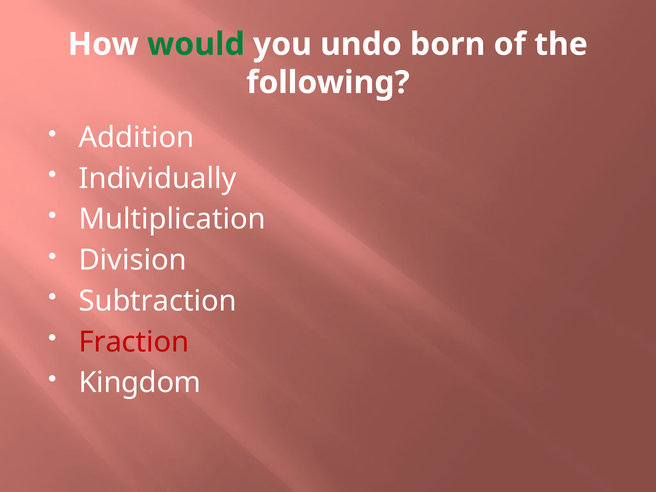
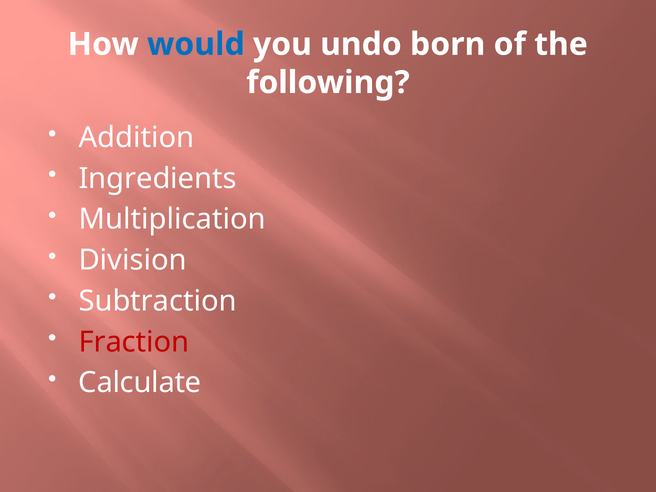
would colour: green -> blue
Individually: Individually -> Ingredients
Kingdom: Kingdom -> Calculate
